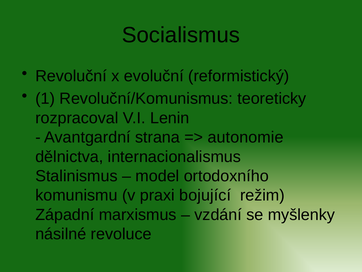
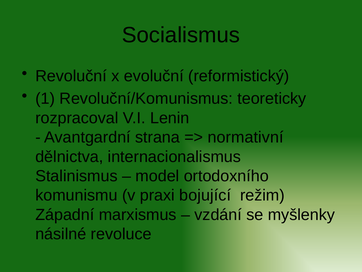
autonomie: autonomie -> normativní
